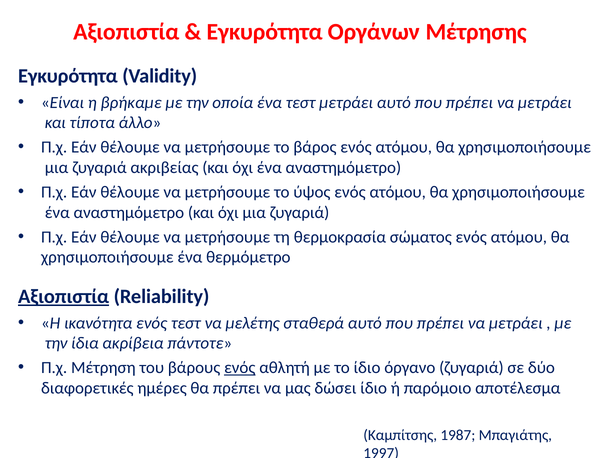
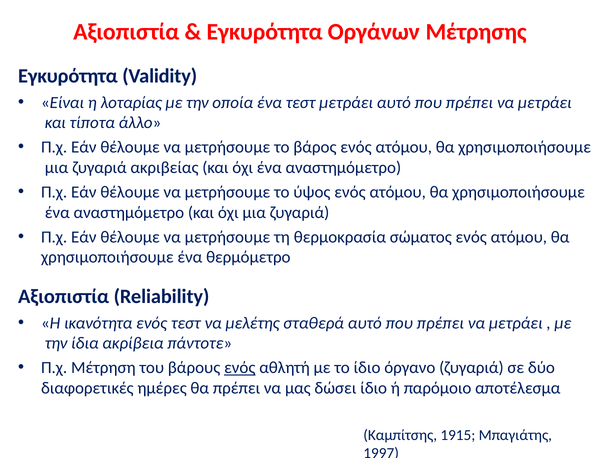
βρήκαμε: βρήκαμε -> λοταρίας
Αξιοπιστία at (64, 297) underline: present -> none
1987: 1987 -> 1915
